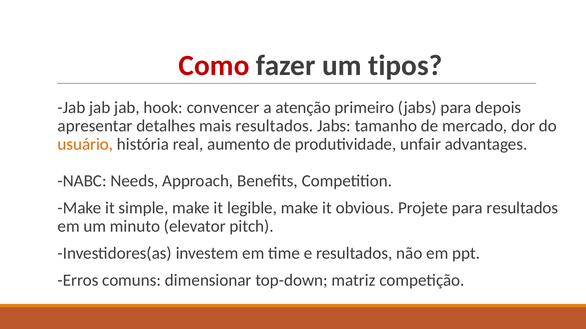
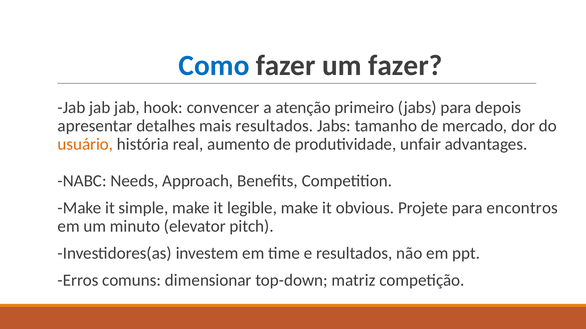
Como colour: red -> blue
um tipos: tipos -> fazer
para resultados: resultados -> encontros
